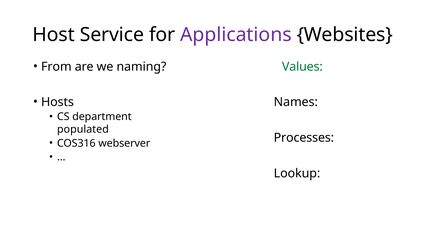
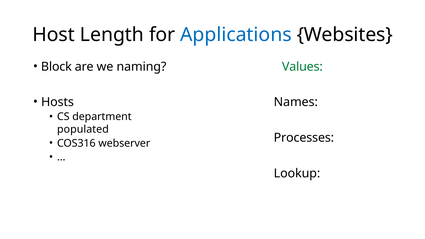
Service: Service -> Length
Applications colour: purple -> blue
From: From -> Block
